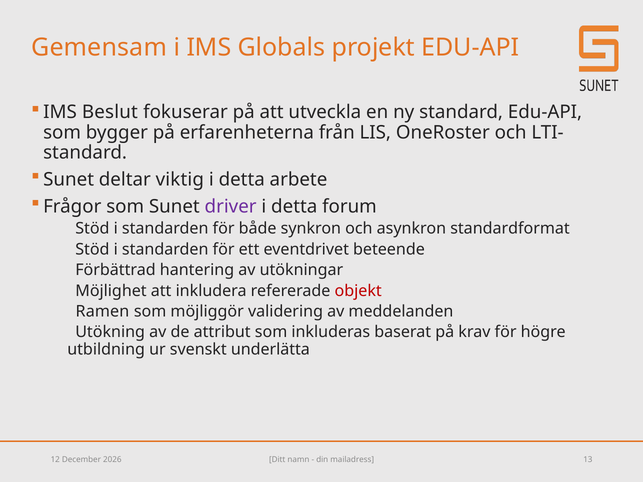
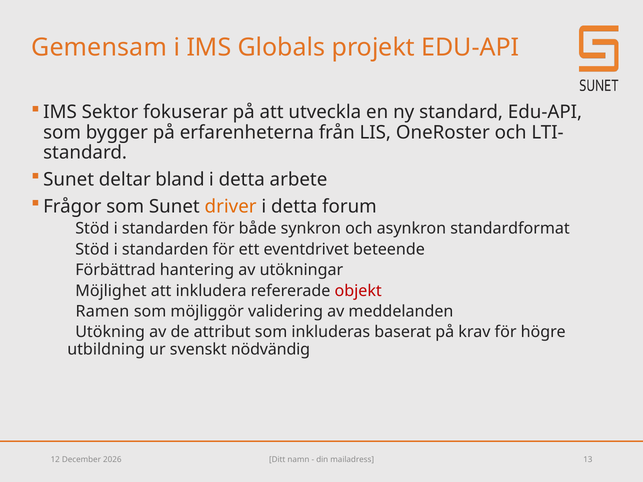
Beslut: Beslut -> Sektor
viktig: viktig -> bland
driver colour: purple -> orange
underlätta: underlätta -> nödvändig
